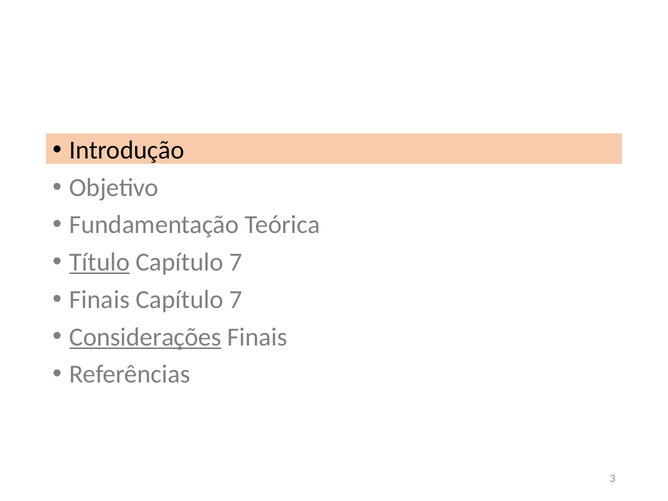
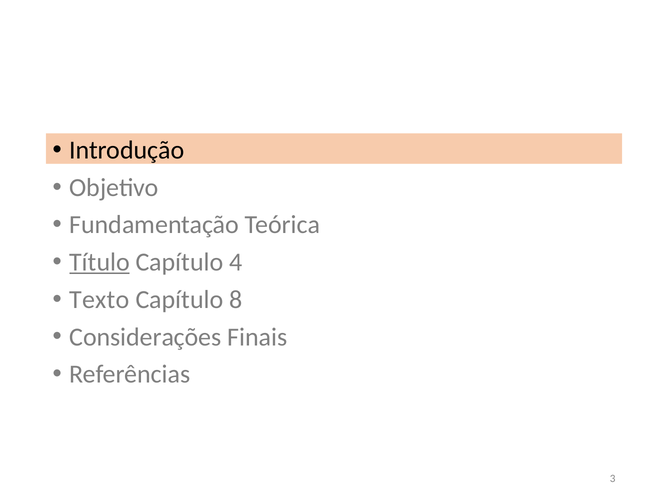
7 at (236, 262): 7 -> 4
Finais at (99, 300): Finais -> Texto
7 at (236, 300): 7 -> 8
Considerações underline: present -> none
